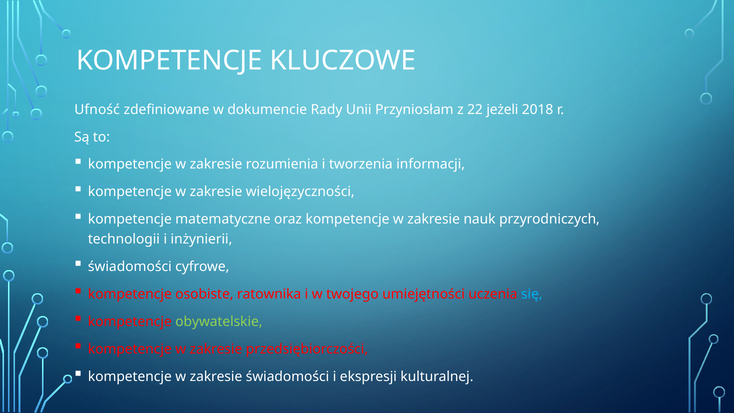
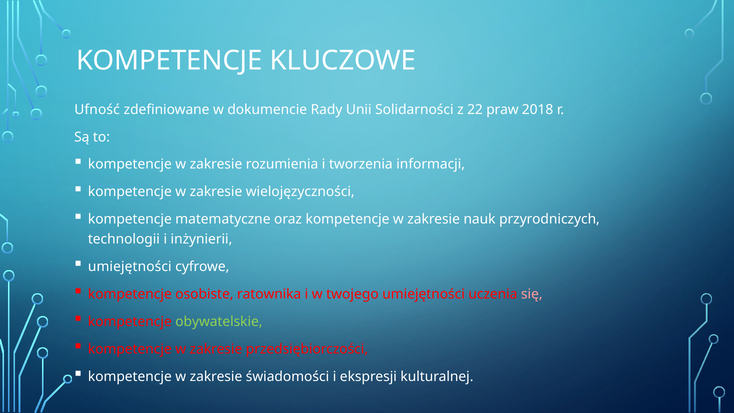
Przyniosłam: Przyniosłam -> Solidarności
jeżeli: jeżeli -> praw
świadomości at (130, 267): świadomości -> umiejętności
się colour: light blue -> pink
